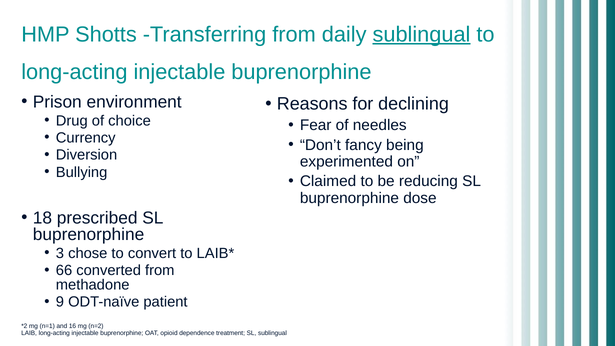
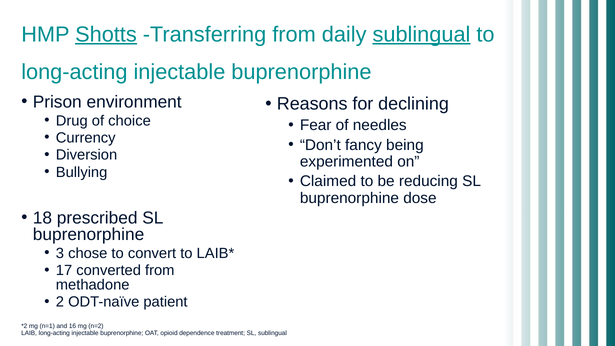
Shotts underline: none -> present
66: 66 -> 17
9: 9 -> 2
